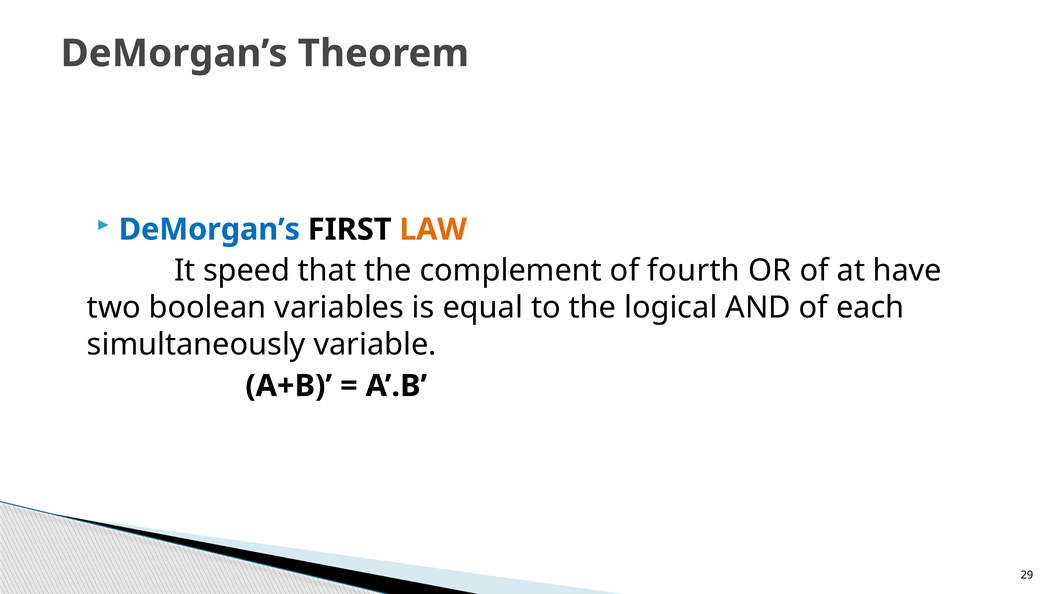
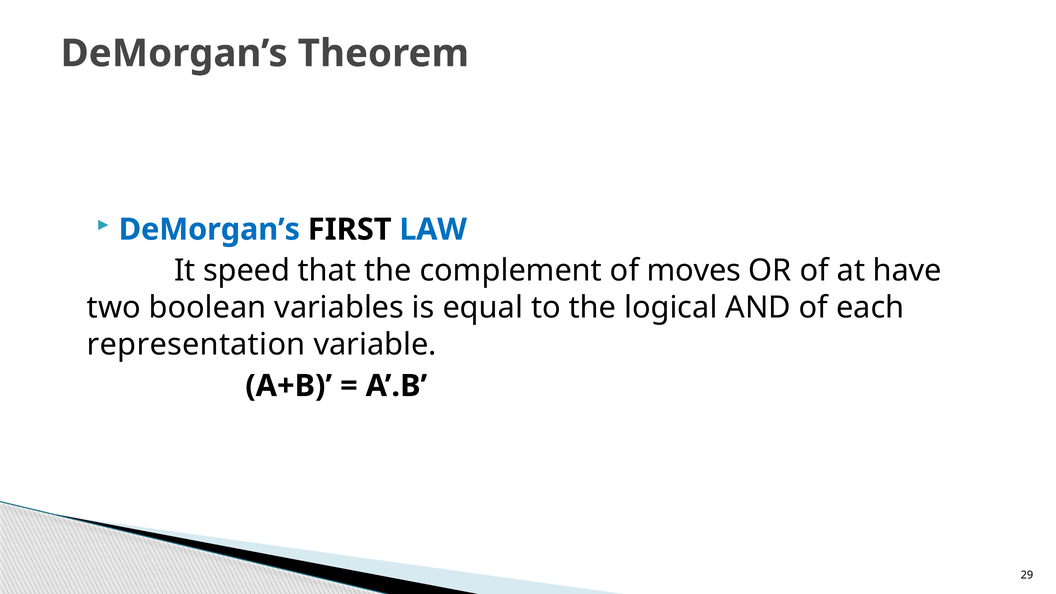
LAW colour: orange -> blue
fourth: fourth -> moves
simultaneously: simultaneously -> representation
